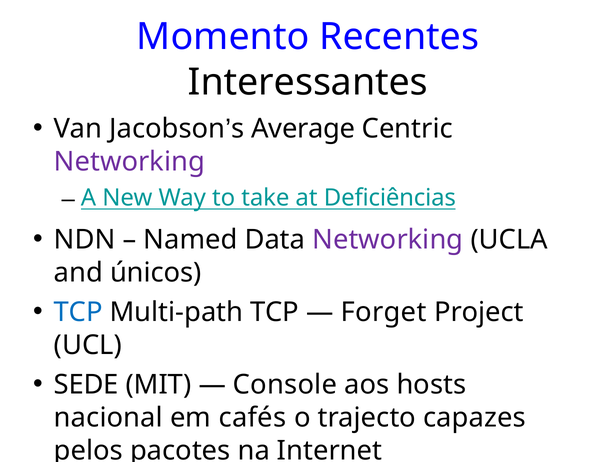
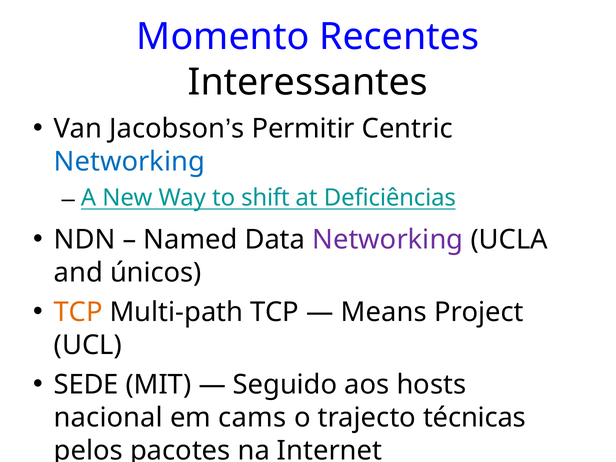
Average: Average -> Permitir
Networking at (129, 161) colour: purple -> blue
take: take -> shift
TCP at (78, 312) colour: blue -> orange
Forget: Forget -> Means
Console: Console -> Seguido
cafés: cafés -> cams
capazes: capazes -> técnicas
